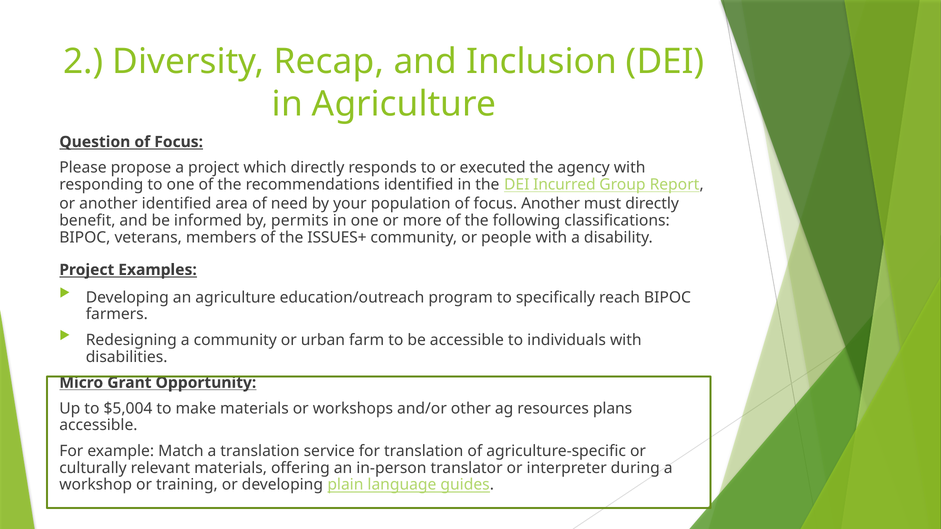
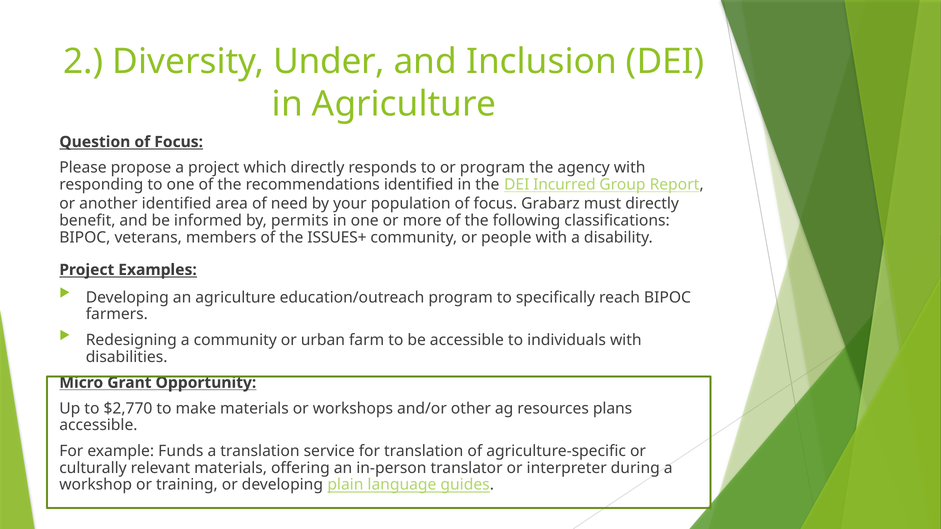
Recap: Recap -> Under
or executed: executed -> program
focus Another: Another -> Grabarz
$5,004: $5,004 -> $2,770
Match: Match -> Funds
